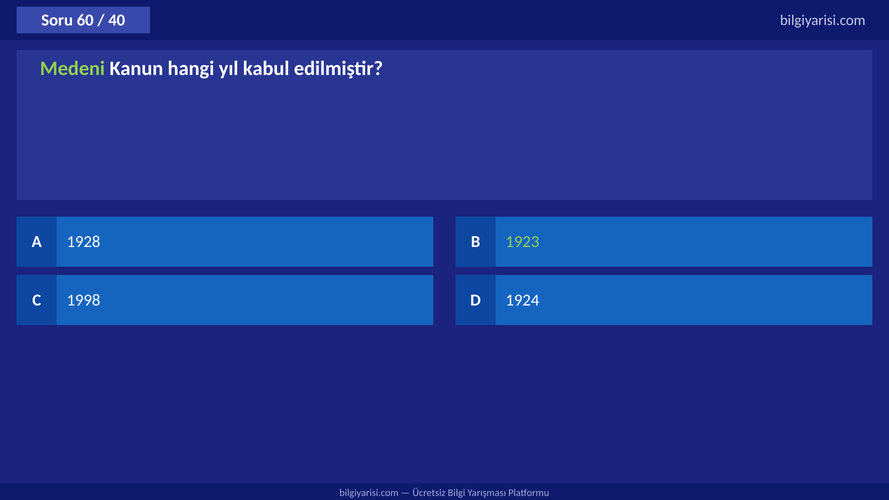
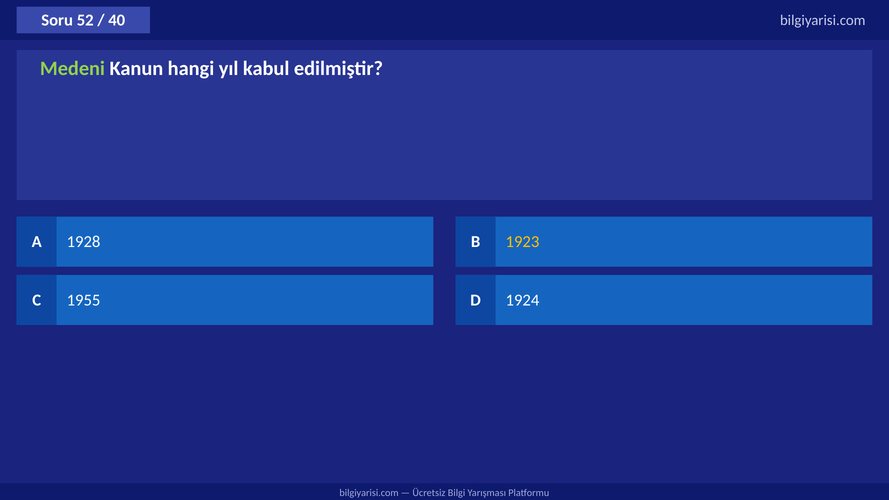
60: 60 -> 52
1923 colour: light green -> yellow
1998: 1998 -> 1955
